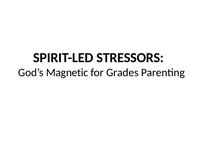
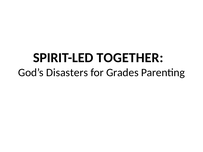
STRESSORS: STRESSORS -> TOGETHER
Magnetic: Magnetic -> Disasters
